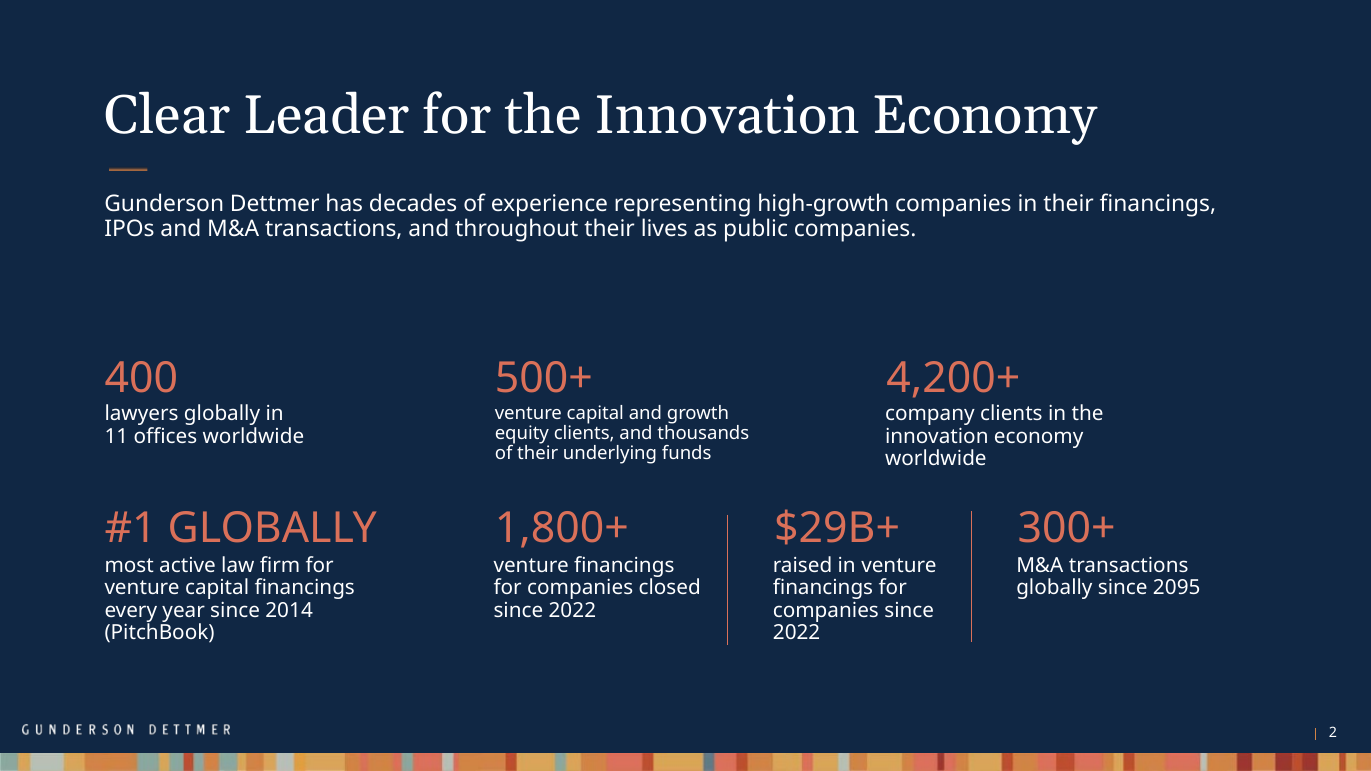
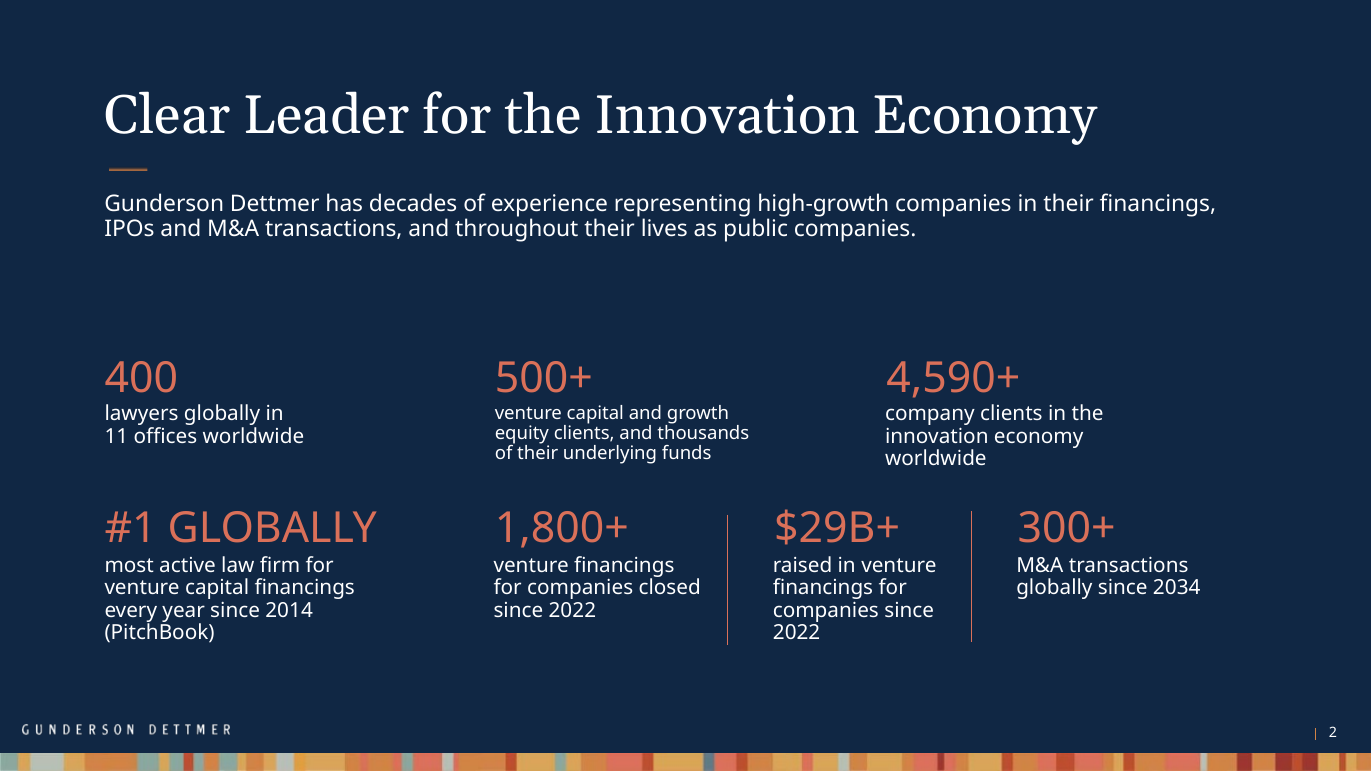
4,200+: 4,200+ -> 4,590+
2095: 2095 -> 2034
